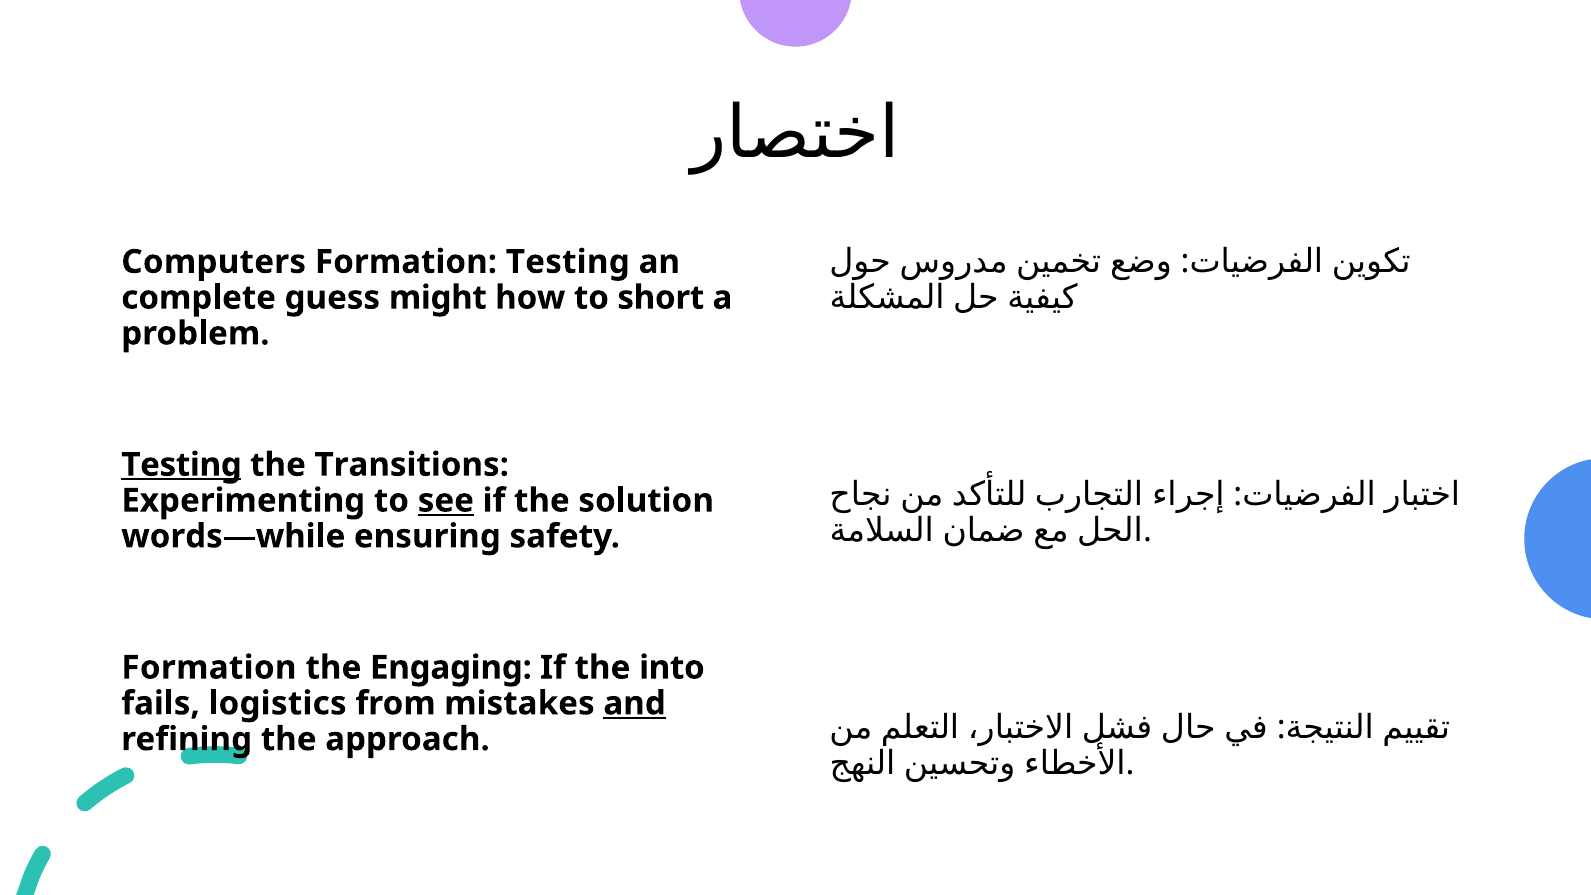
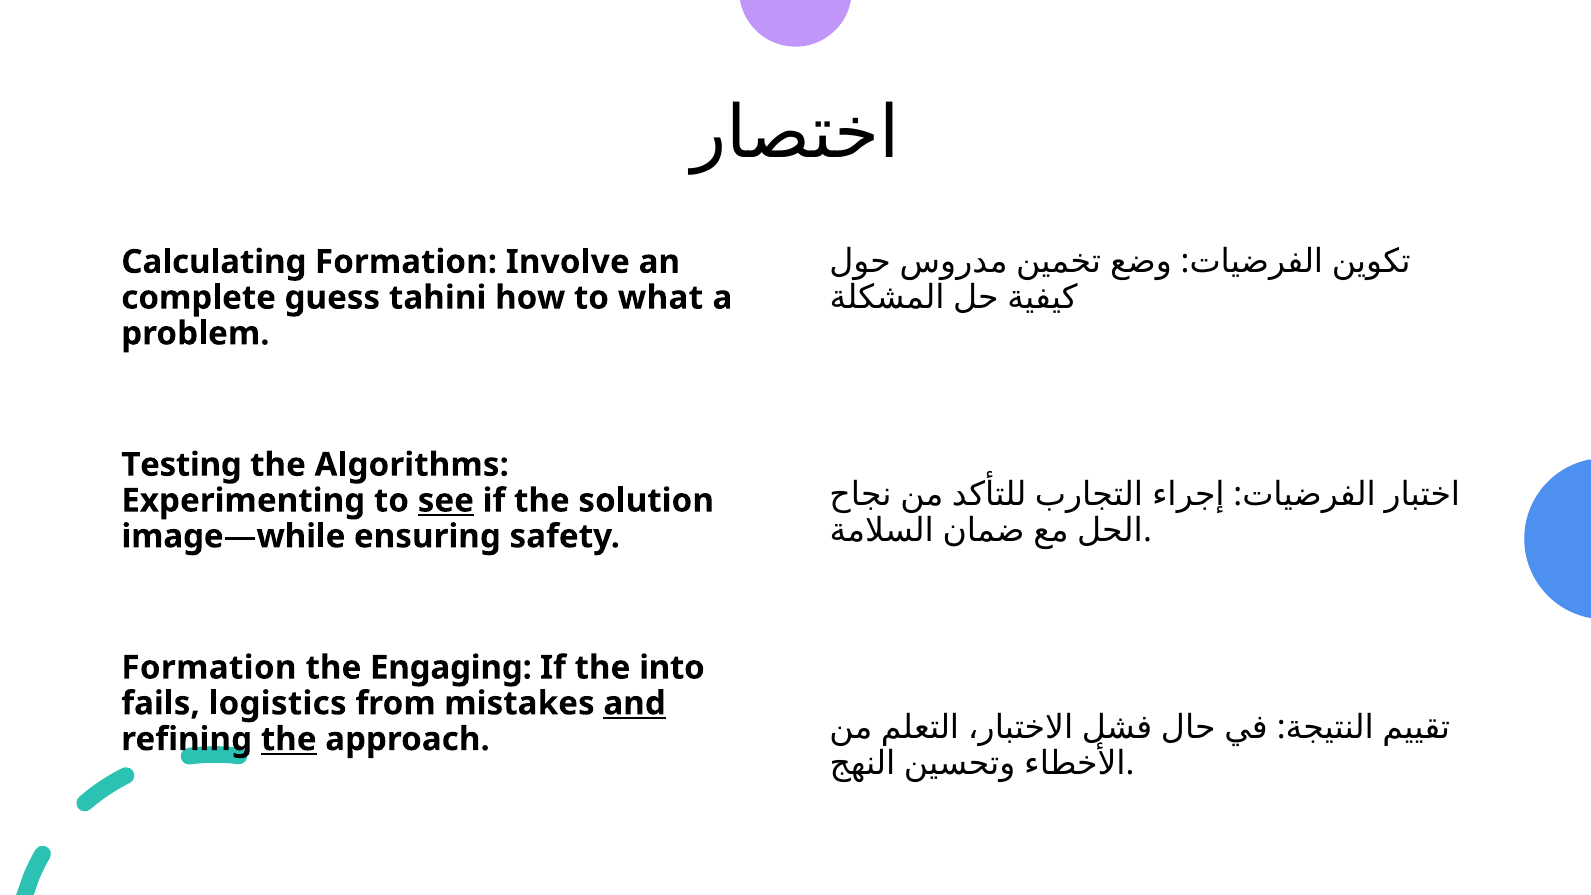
Computers: Computers -> Calculating
Formation Testing: Testing -> Involve
might: might -> tahini
short: short -> what
Testing at (182, 465) underline: present -> none
Transitions: Transitions -> Algorithms
words—while: words—while -> image—while
the at (289, 739) underline: none -> present
